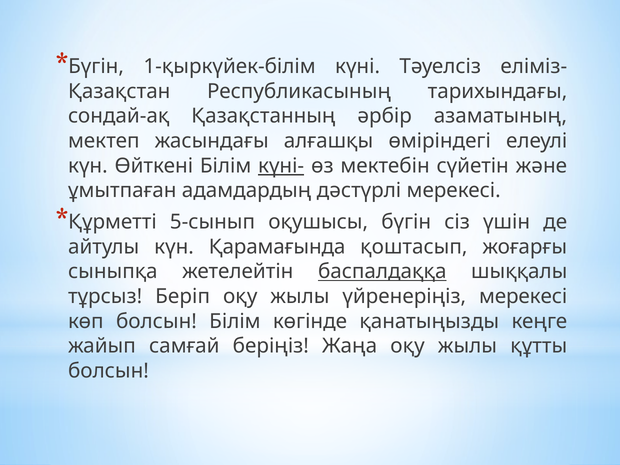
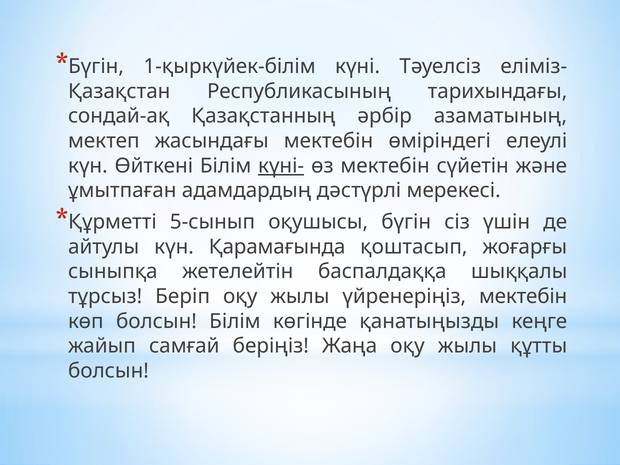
жасындағы алғашқы: алғашқы -> мектебін
баспалдаққа underline: present -> none
үйренеріңіз мерекесі: мерекесі -> мектебін
